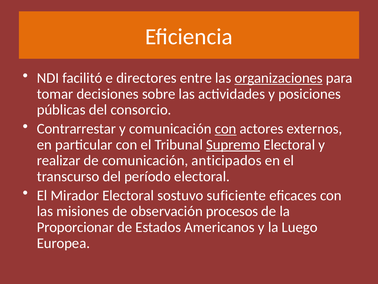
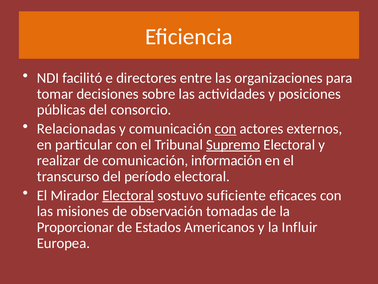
organizaciones underline: present -> none
Contrarrestar: Contrarrestar -> Relacionadas
anticipados: anticipados -> información
Electoral at (128, 195) underline: none -> present
procesos: procesos -> tomadas
Luego: Luego -> Influir
